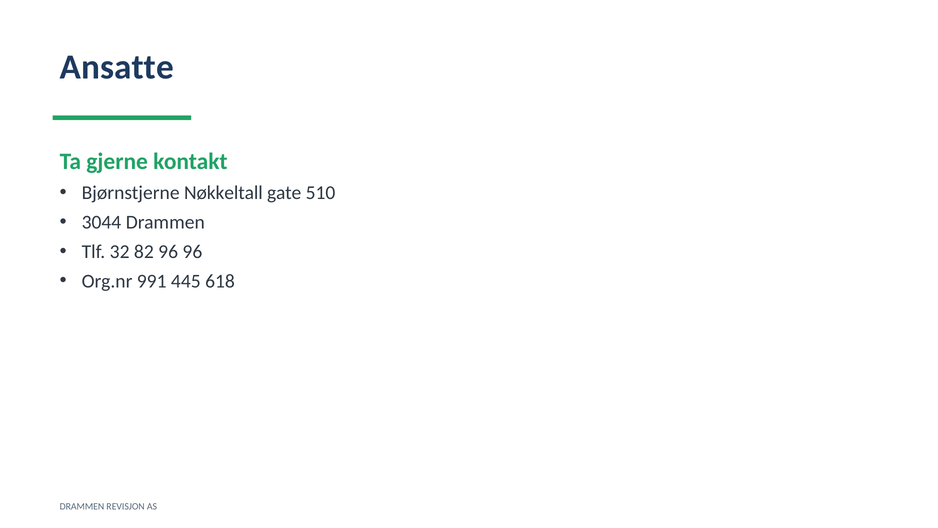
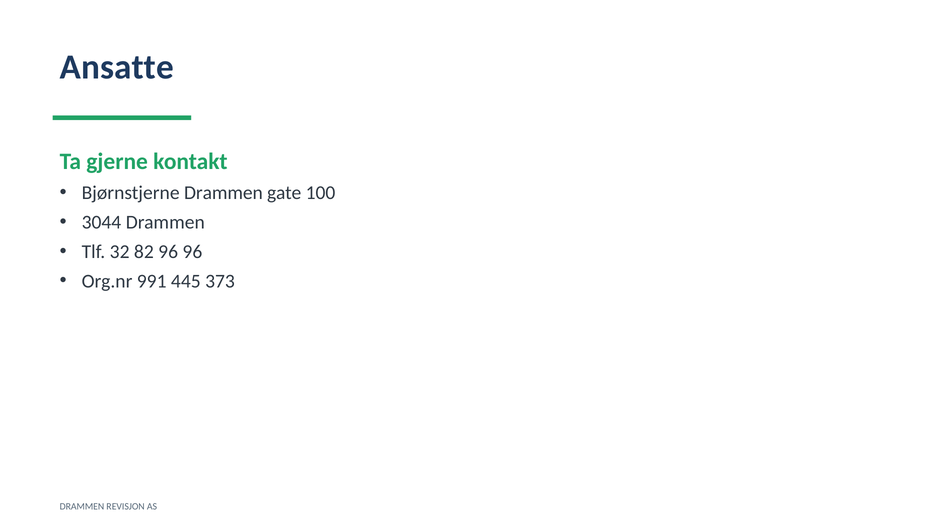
Bjørnstjerne Nøkkeltall: Nøkkeltall -> Drammen
510: 510 -> 100
618: 618 -> 373
